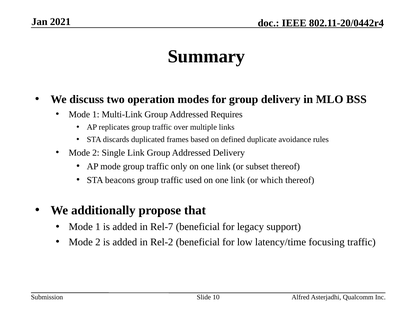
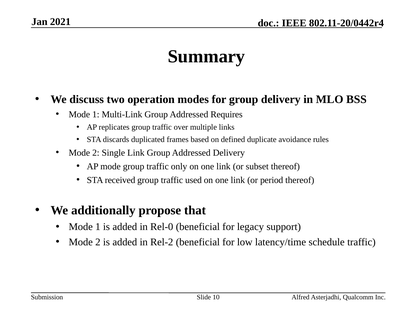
beacons: beacons -> received
which: which -> period
Rel-7: Rel-7 -> Rel-0
focusing: focusing -> schedule
